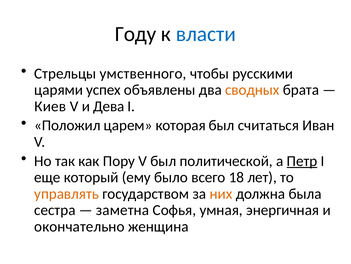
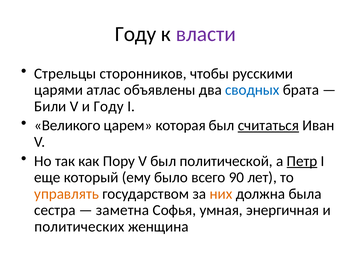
власти colour: blue -> purple
умственного: умственного -> сторонников
успех: успех -> атлас
сводных colour: orange -> blue
Киев: Киев -> Били
и Дева: Дева -> Году
Положил: Положил -> Великого
считаться underline: none -> present
18: 18 -> 90
окончательно: окончательно -> политических
